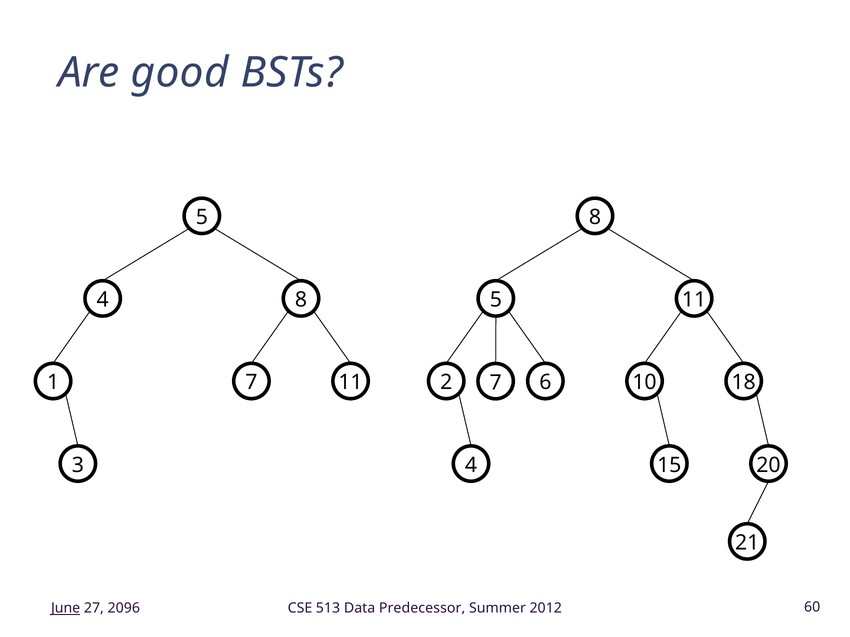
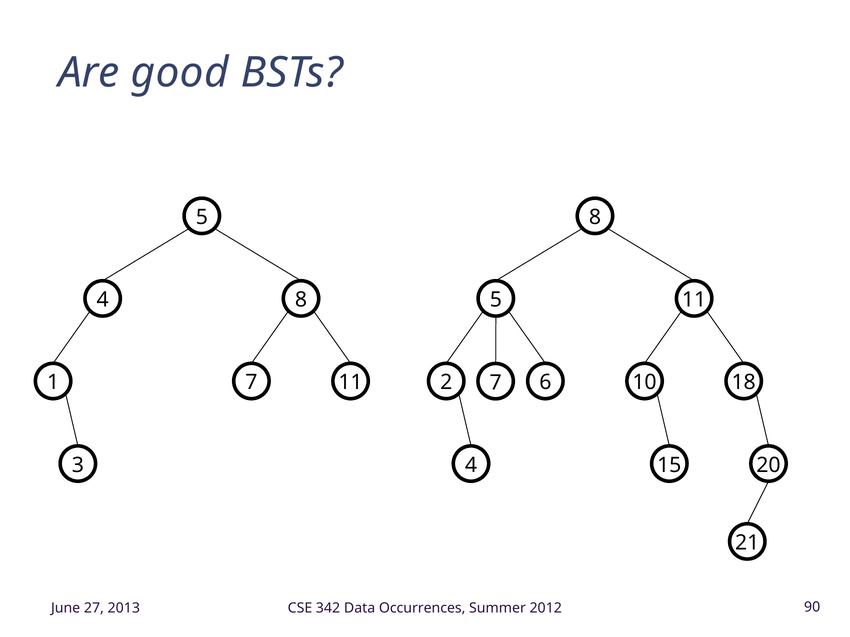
June underline: present -> none
2096: 2096 -> 2013
513: 513 -> 342
Predecessor: Predecessor -> Occurrences
60: 60 -> 90
